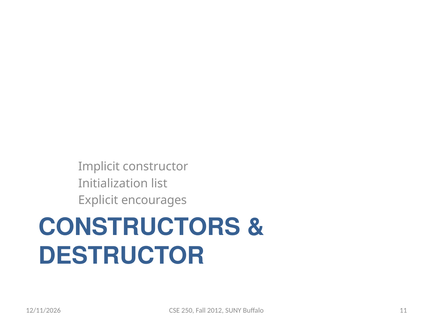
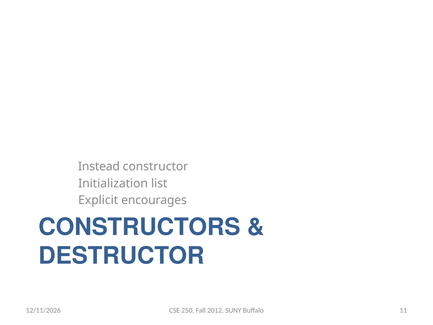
Implicit: Implicit -> Instead
